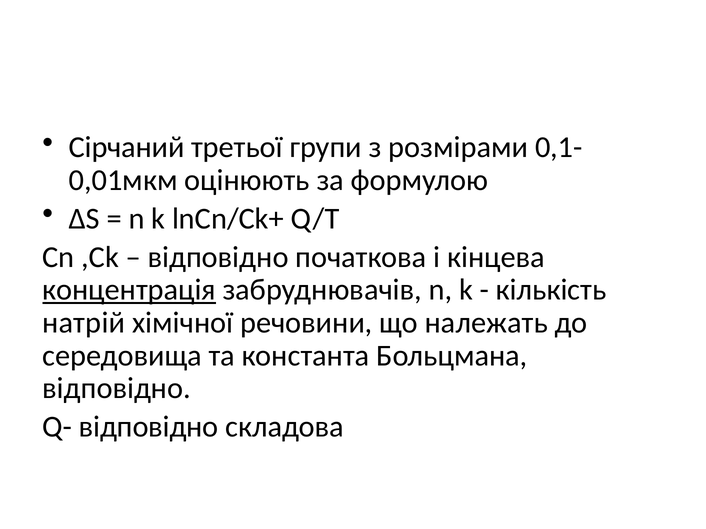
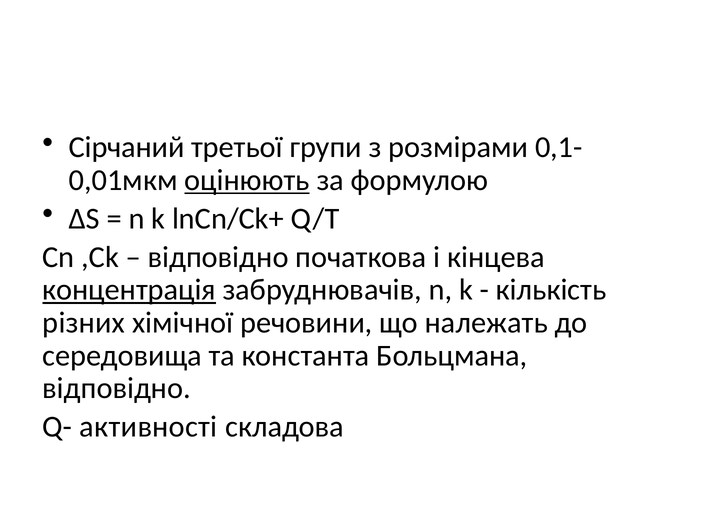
оцінюють underline: none -> present
натрій: натрій -> різних
Q- відповідно: відповідно -> активності
